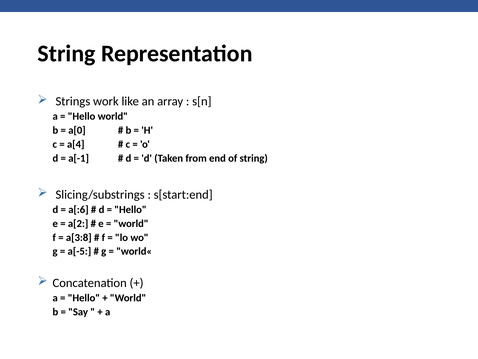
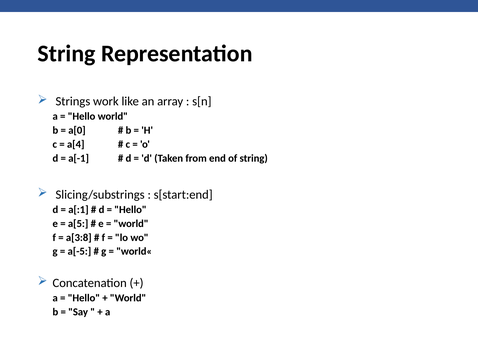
a[:6: a[:6 -> a[:1
a[2: a[2 -> a[5
